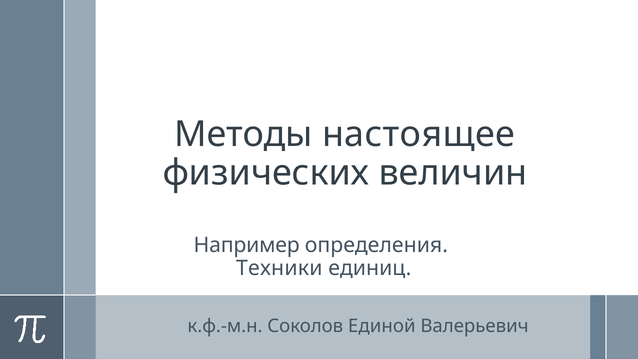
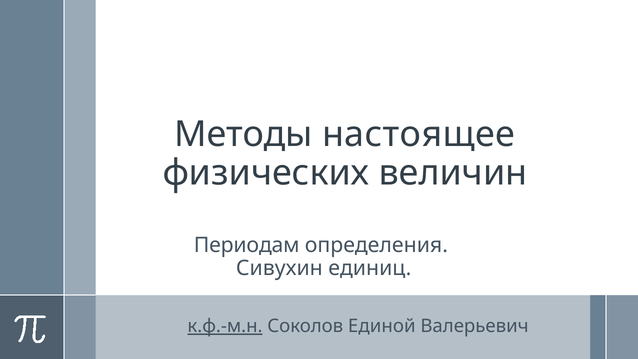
Например: Например -> Периодам
Техники: Техники -> Сивухин
к.ф.-м.н underline: none -> present
